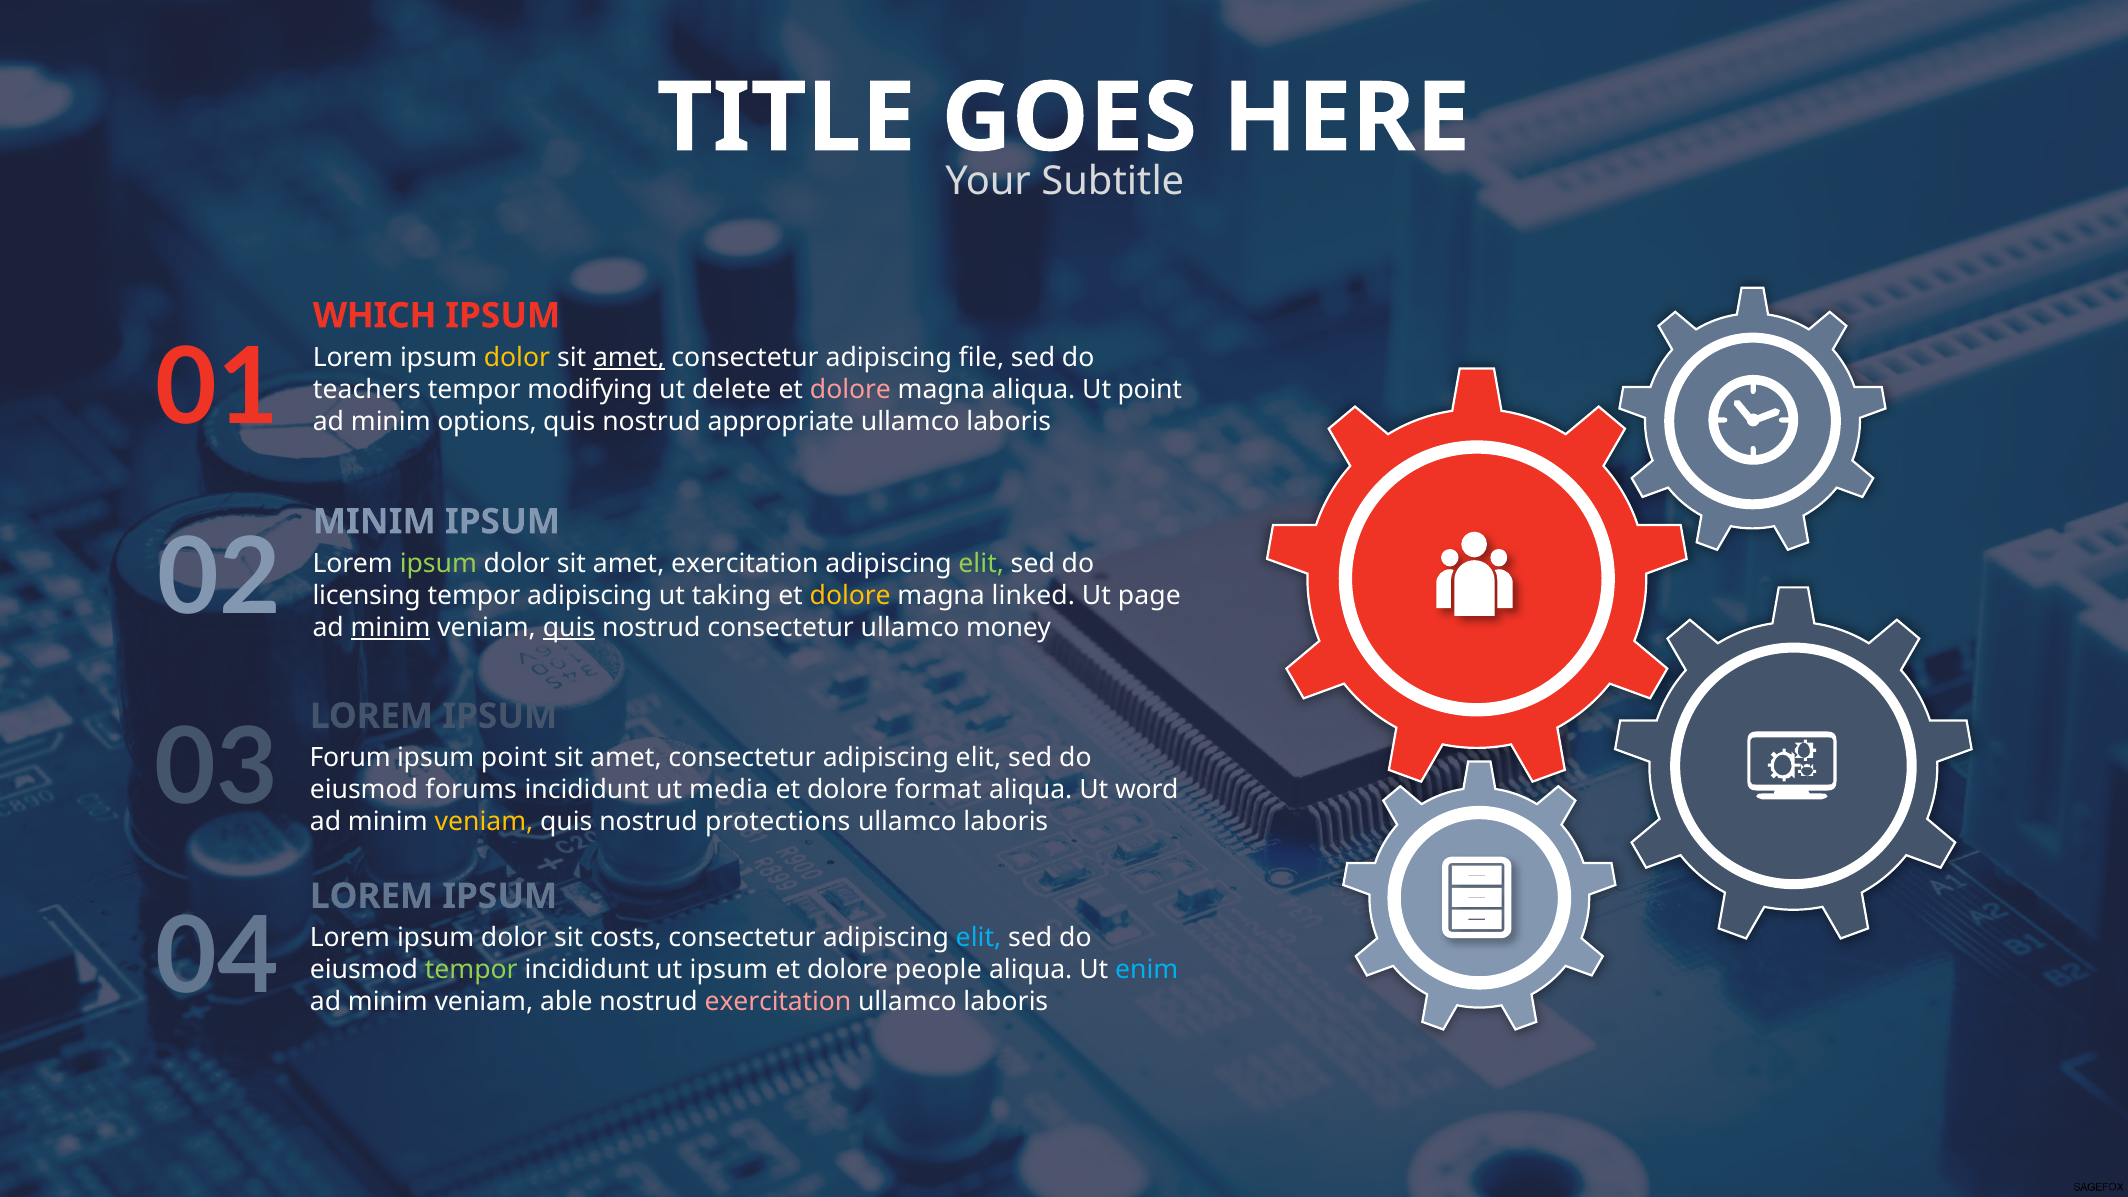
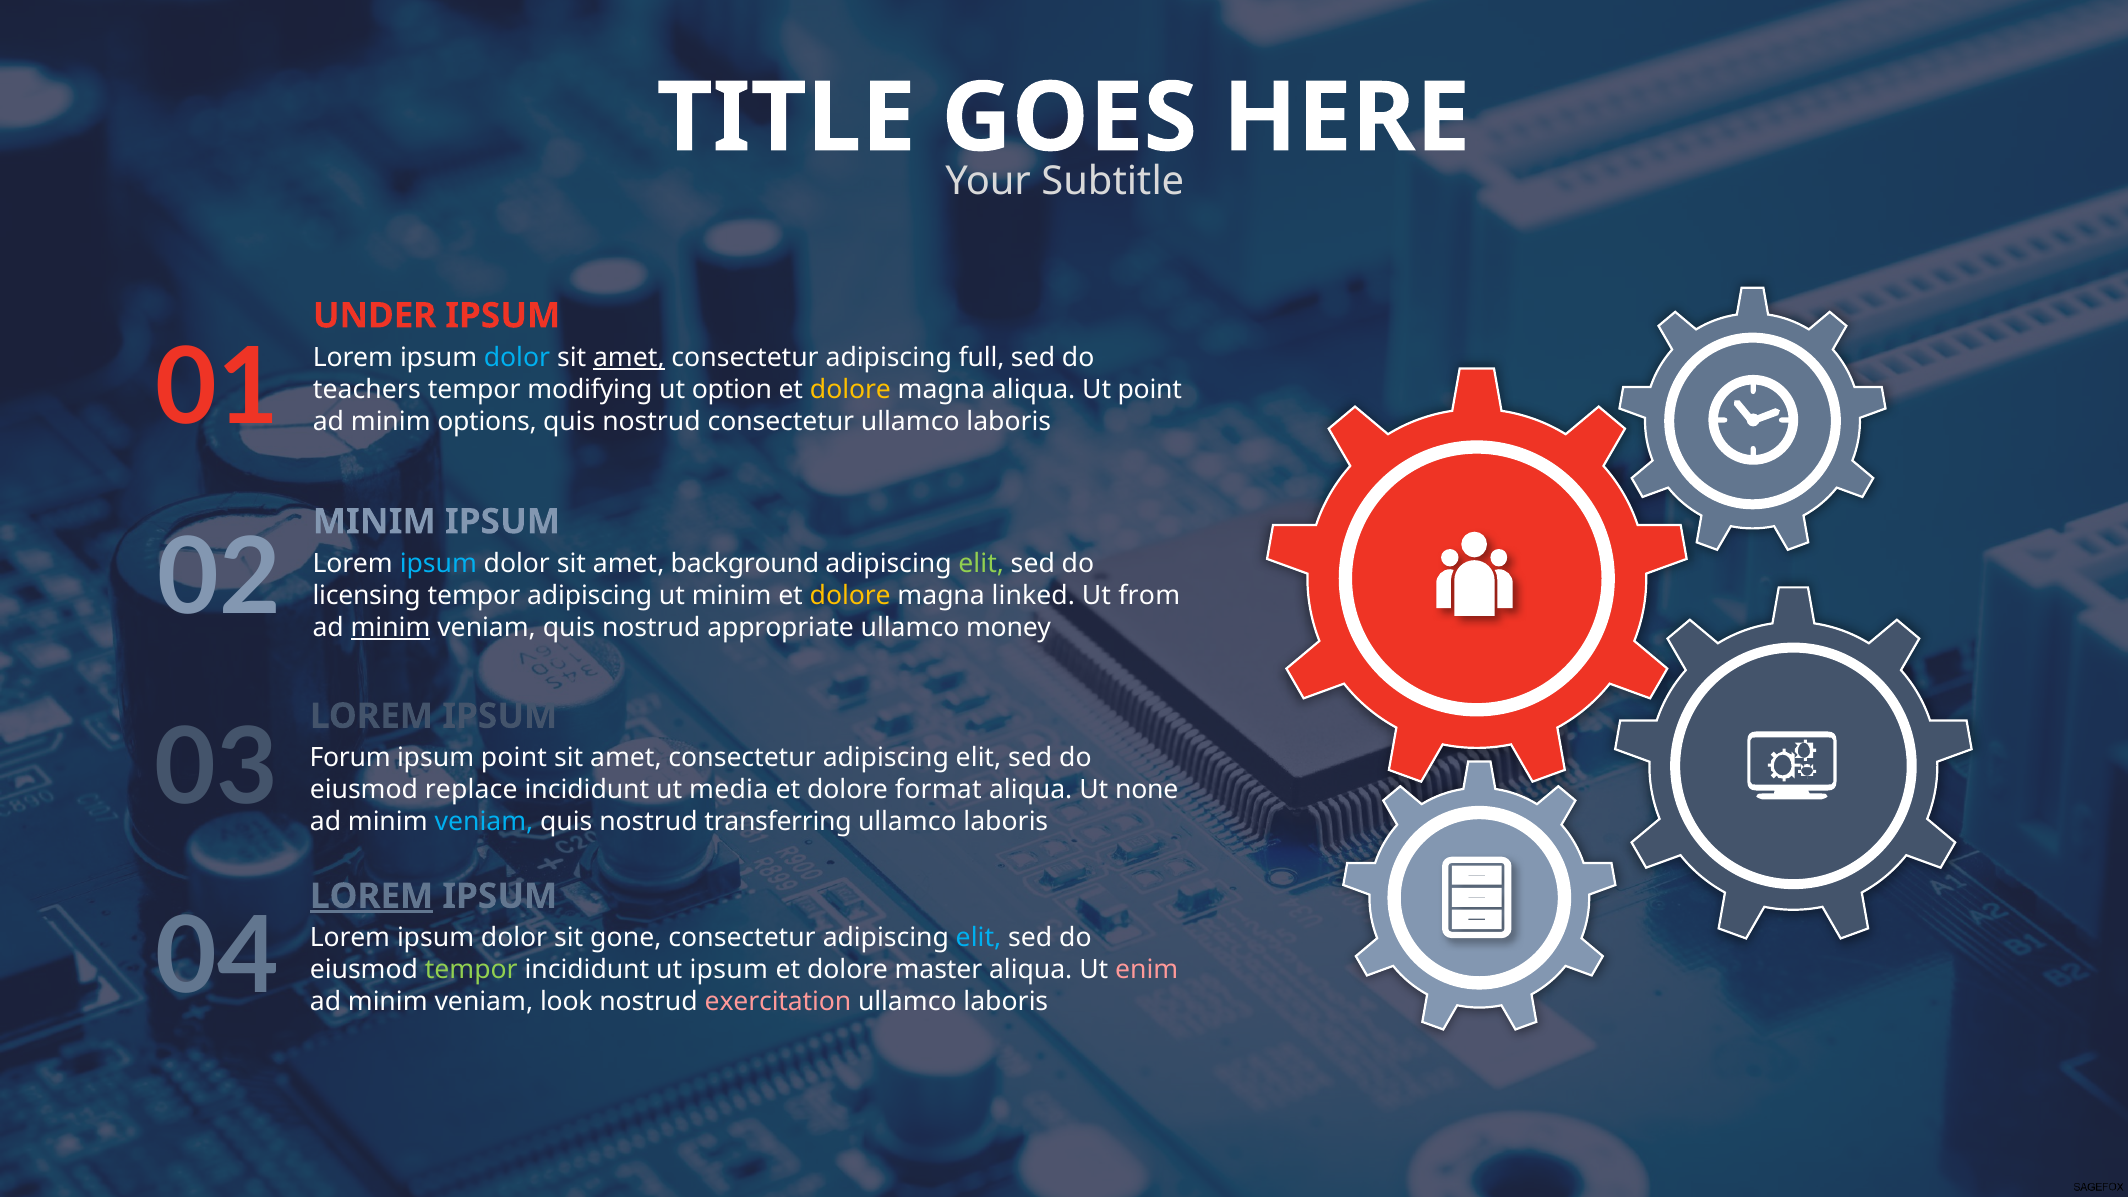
WHICH: WHICH -> UNDER
dolor at (517, 358) colour: yellow -> light blue
file: file -> full
delete: delete -> option
dolore at (850, 390) colour: pink -> yellow
nostrud appropriate: appropriate -> consectetur
ipsum at (438, 564) colour: light green -> light blue
amet exercitation: exercitation -> background
ut taking: taking -> minim
page: page -> from
quis at (569, 627) underline: present -> none
nostrud consectetur: consectetur -> appropriate
forums: forums -> replace
word: word -> none
veniam at (484, 822) colour: yellow -> light blue
protections: protections -> transferring
LOREM at (372, 896) underline: none -> present
costs: costs -> gone
people: people -> master
enim colour: light blue -> pink
able: able -> look
